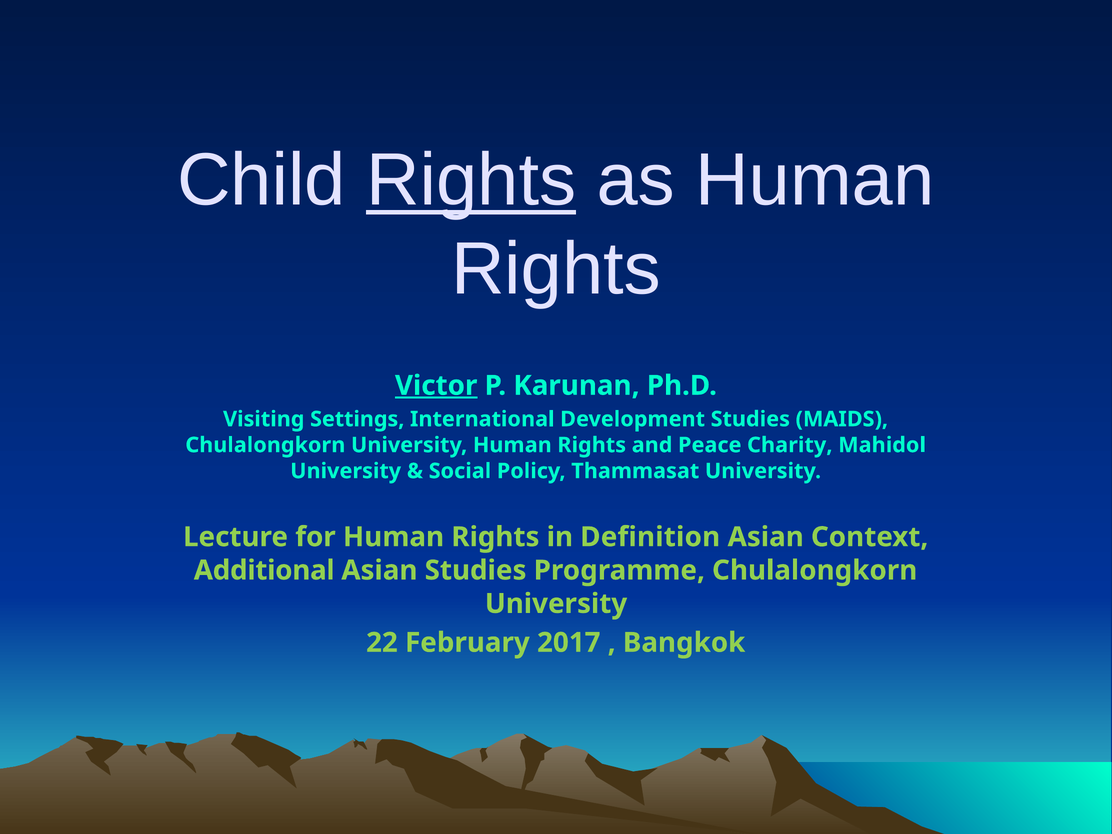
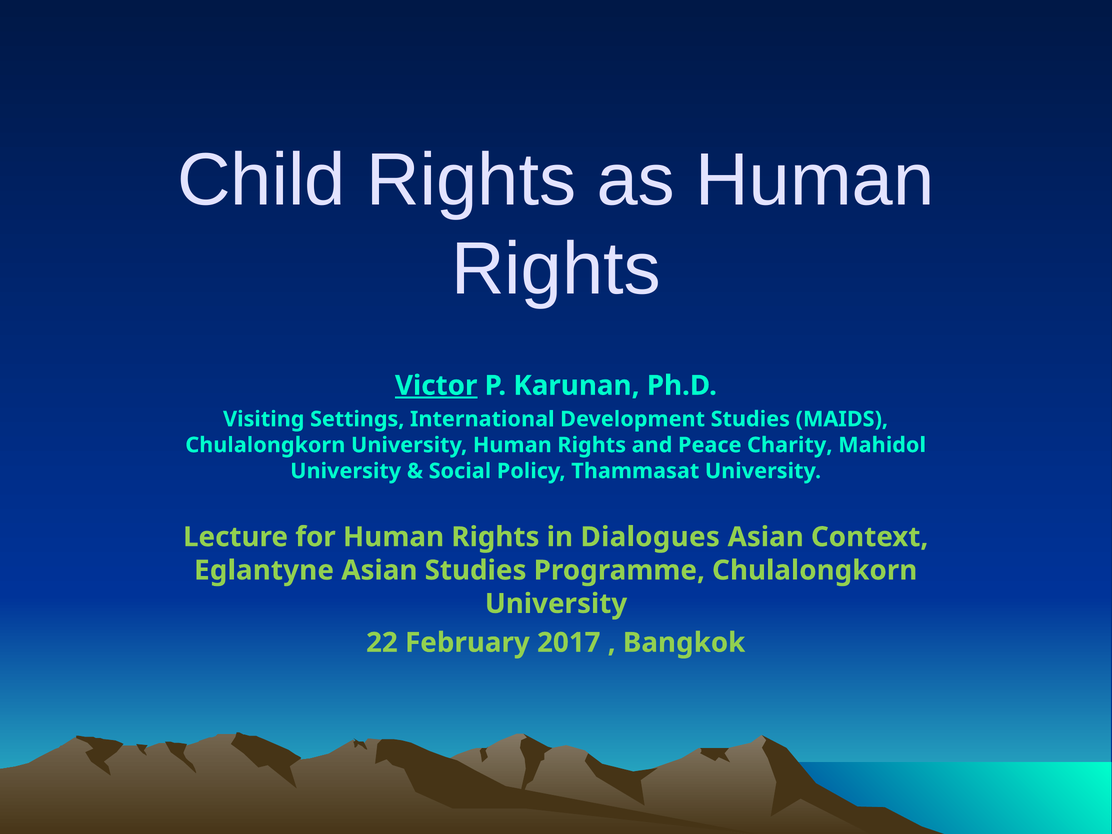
Rights at (471, 180) underline: present -> none
Definition: Definition -> Dialogues
Additional: Additional -> Eglantyne
